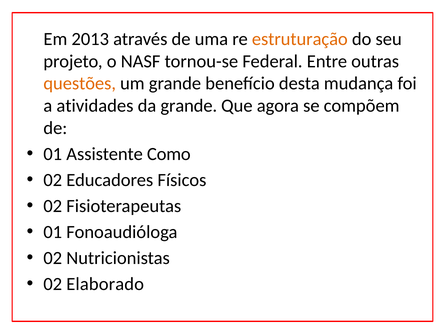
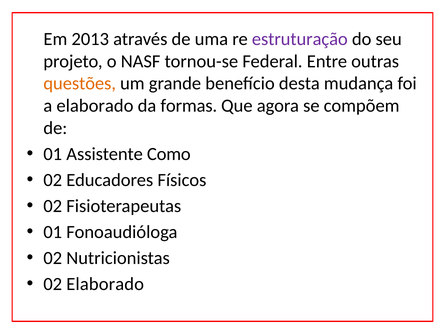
estruturação colour: orange -> purple
a atividades: atividades -> elaborado
da grande: grande -> formas
